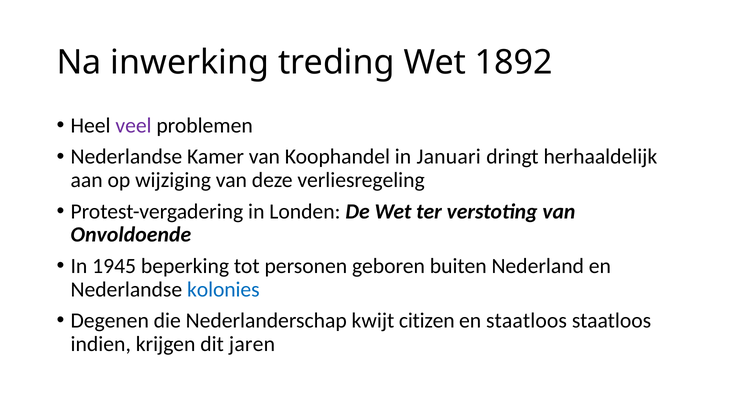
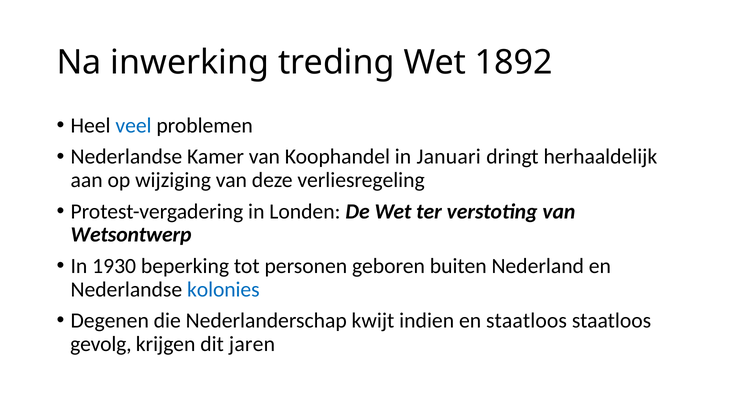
veel colour: purple -> blue
Onvoldoende: Onvoldoende -> Wetsontwerp
1945: 1945 -> 1930
citizen: citizen -> indien
indien: indien -> gevolg
